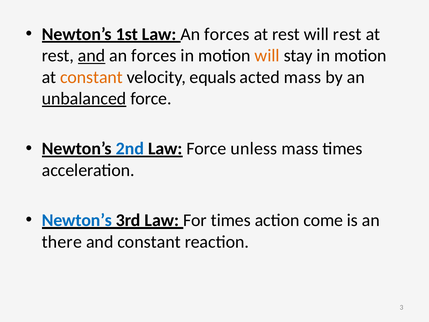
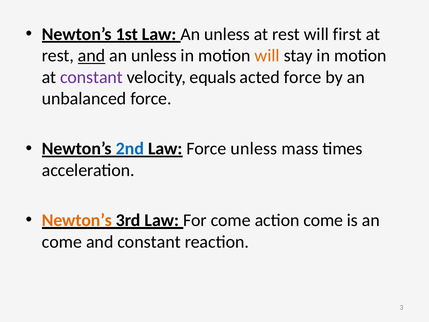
Law An forces: forces -> unless
will rest: rest -> first
forces at (154, 56): forces -> unless
constant at (91, 77) colour: orange -> purple
acted mass: mass -> force
unbalanced underline: present -> none
Newton’s at (77, 220) colour: blue -> orange
For times: times -> come
there at (62, 242): there -> come
